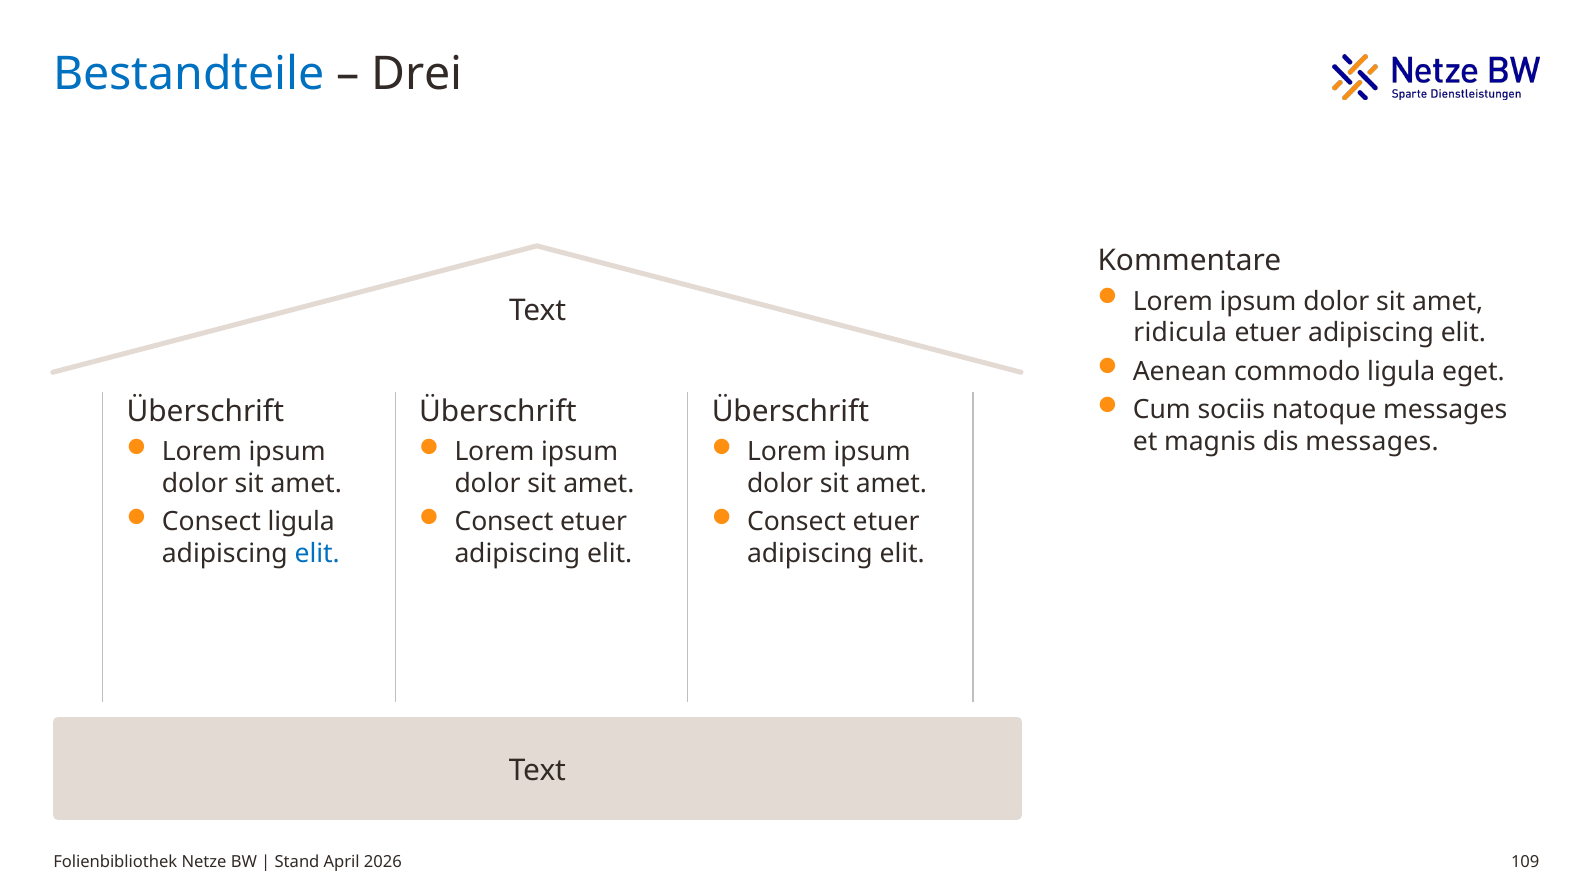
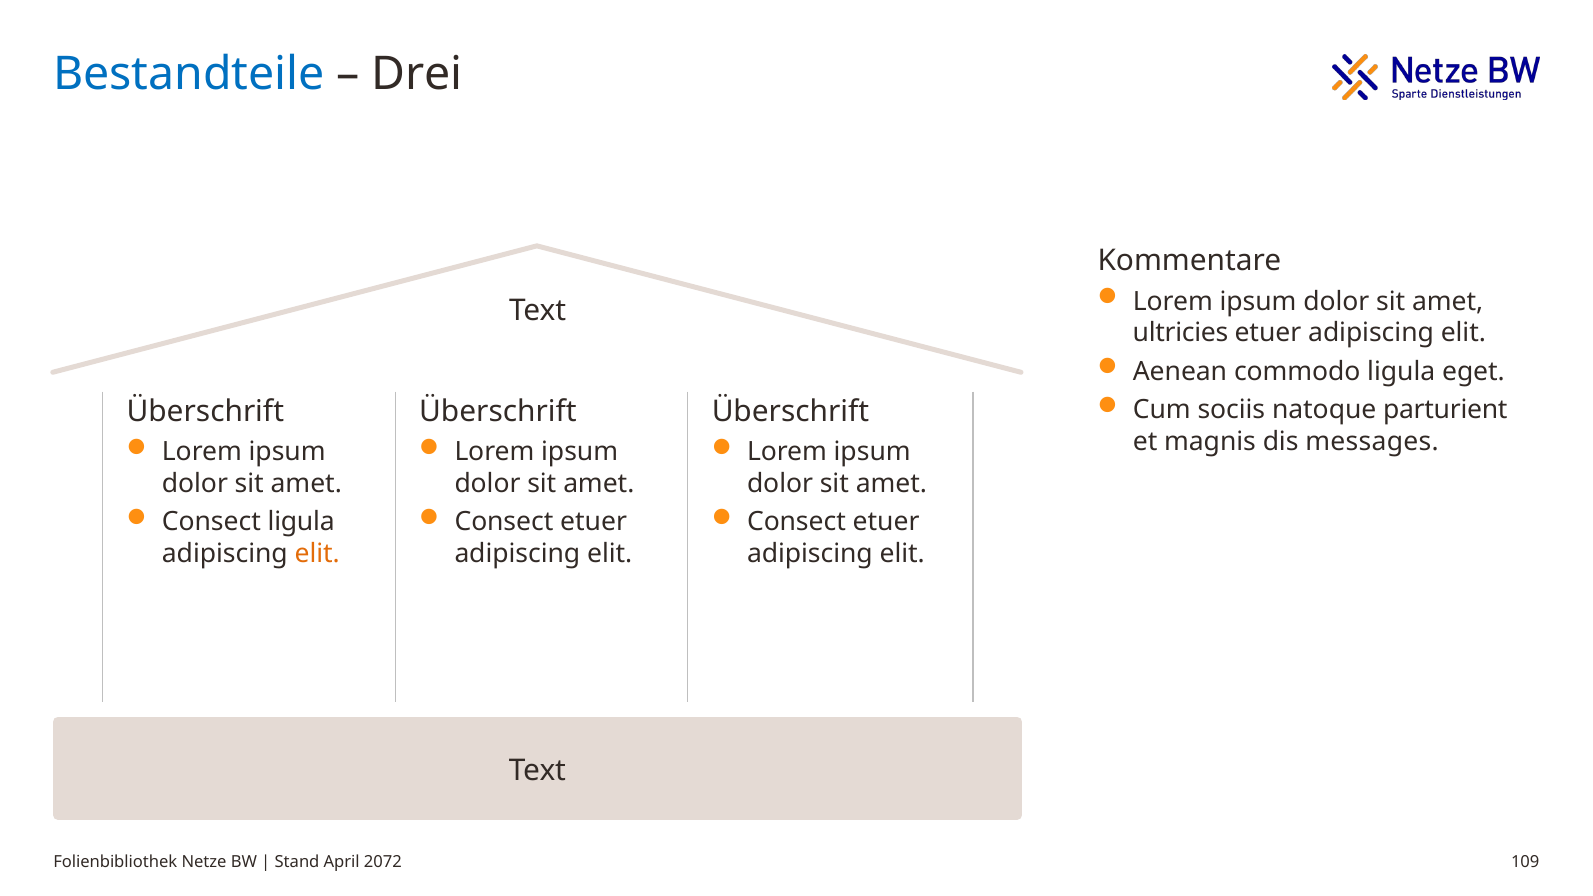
ridicula: ridicula -> ultricies
natoque messages: messages -> parturient
elit at (317, 554) colour: blue -> orange
2026: 2026 -> 2072
